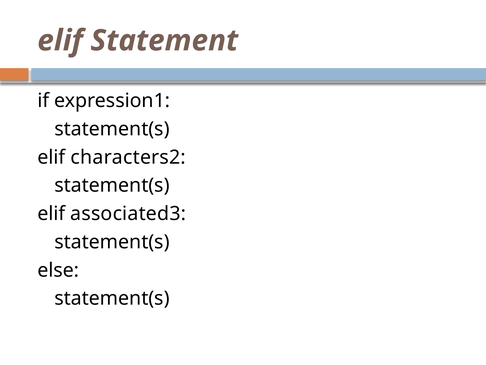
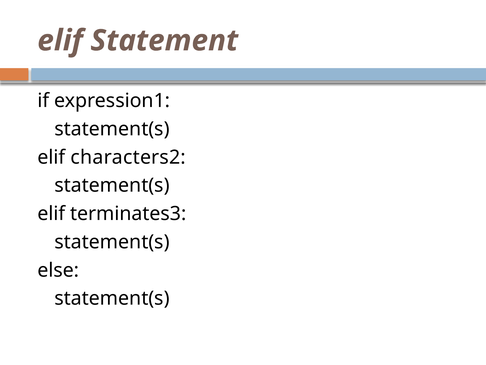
associated3: associated3 -> terminates3
